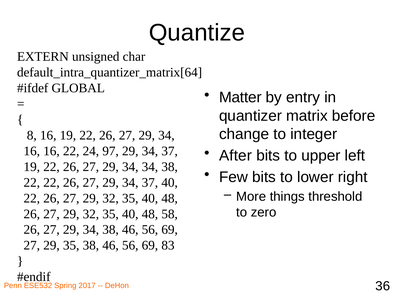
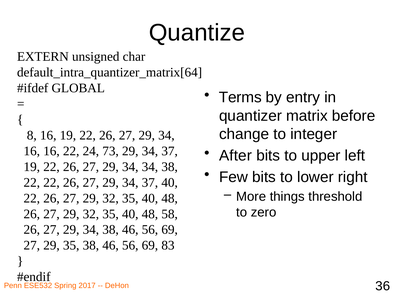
Matter: Matter -> Terms
97: 97 -> 73
